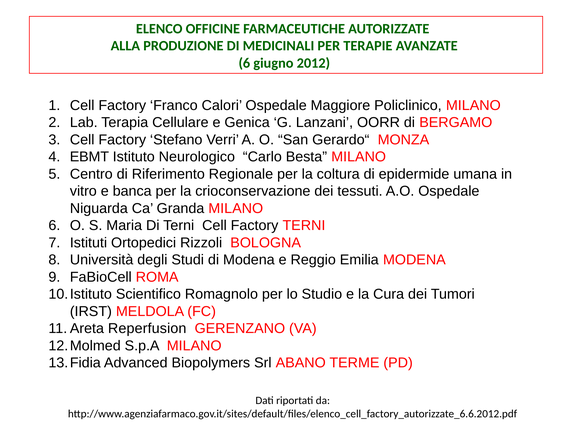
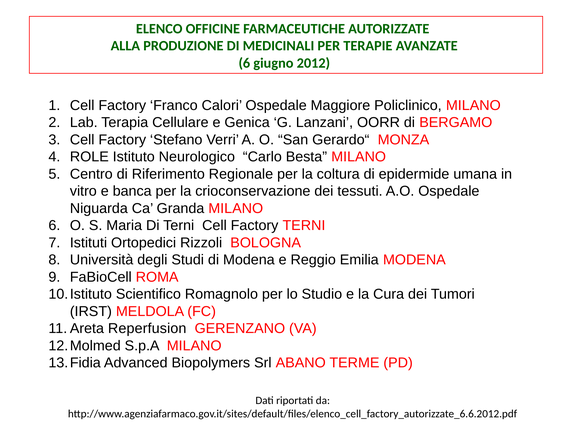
EBMT: EBMT -> ROLE
